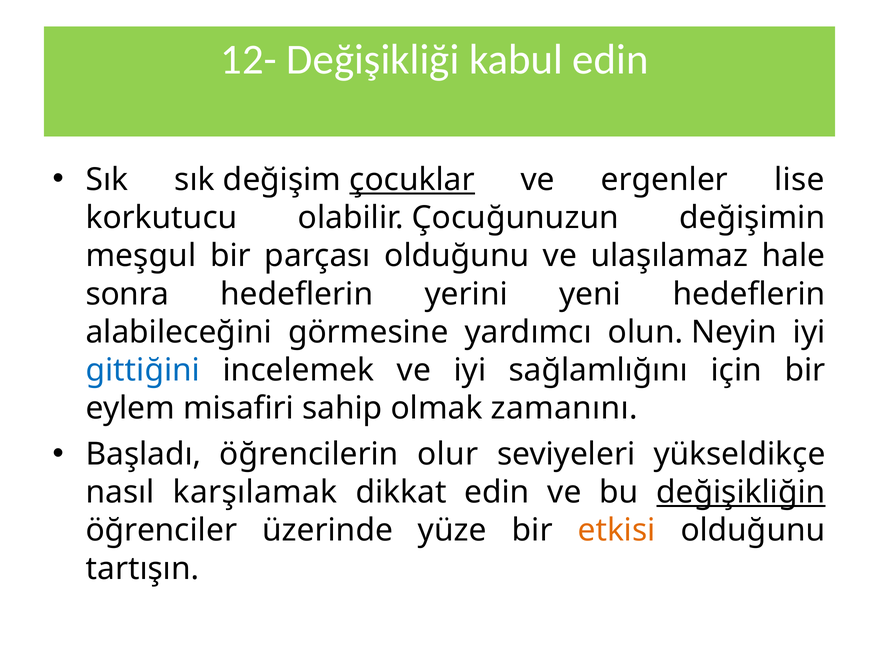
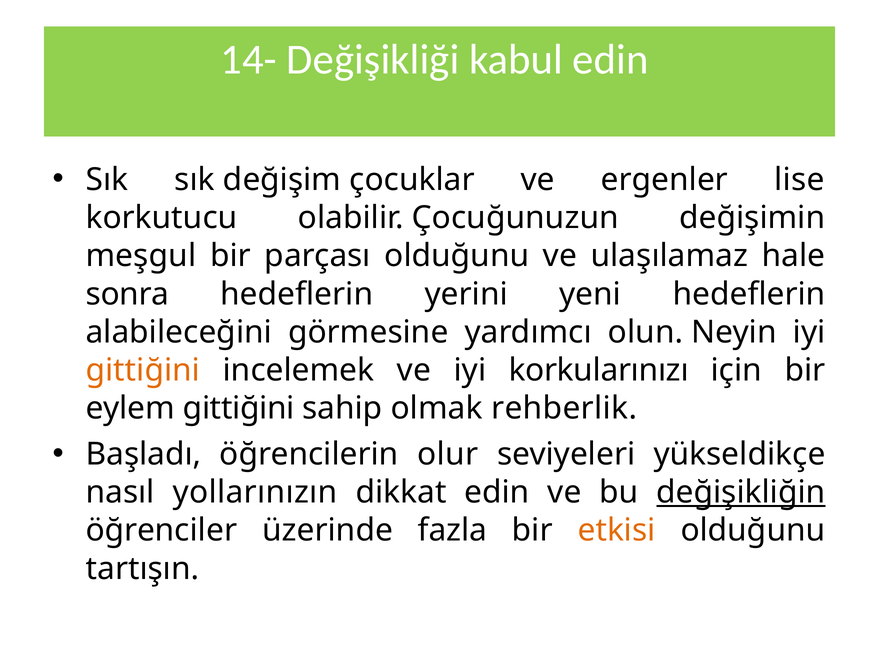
12-: 12- -> 14-
çocuklar underline: present -> none
gittiğini at (143, 370) colour: blue -> orange
sağlamlığını: sağlamlığını -> korkularınızı
eylem misafiri: misafiri -> gittiğini
zamanını: zamanını -> rehberlik
karşılamak: karşılamak -> yollarınızın
yüze: yüze -> fazla
